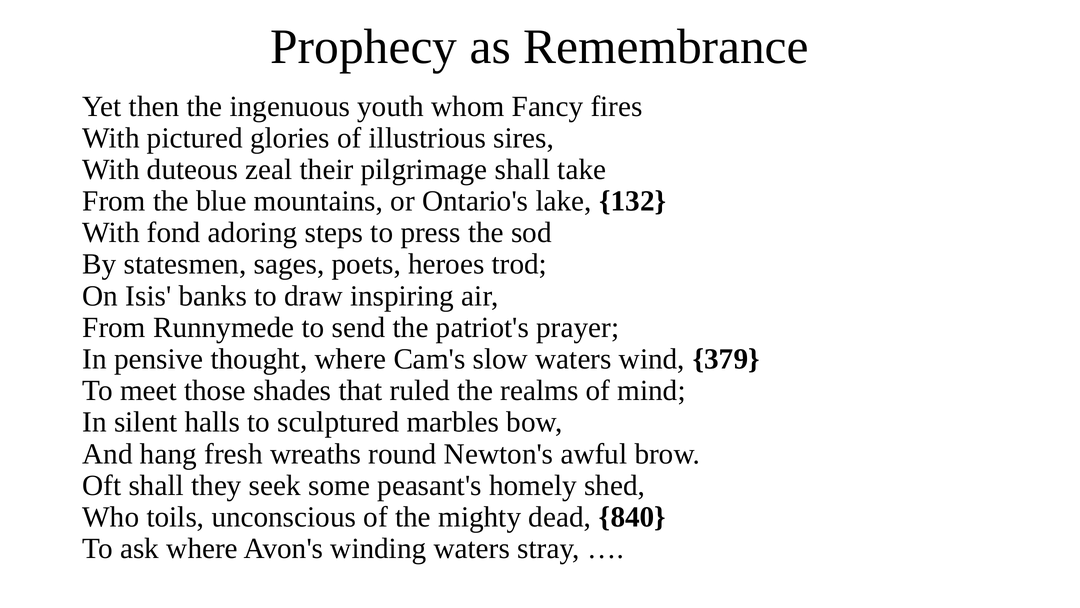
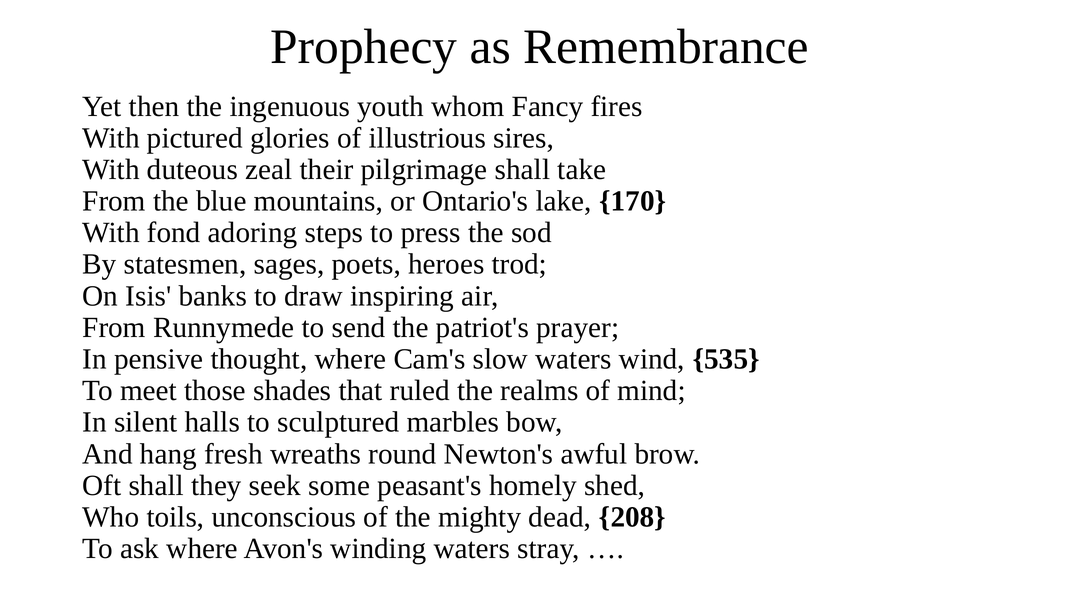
132: 132 -> 170
379: 379 -> 535
840: 840 -> 208
